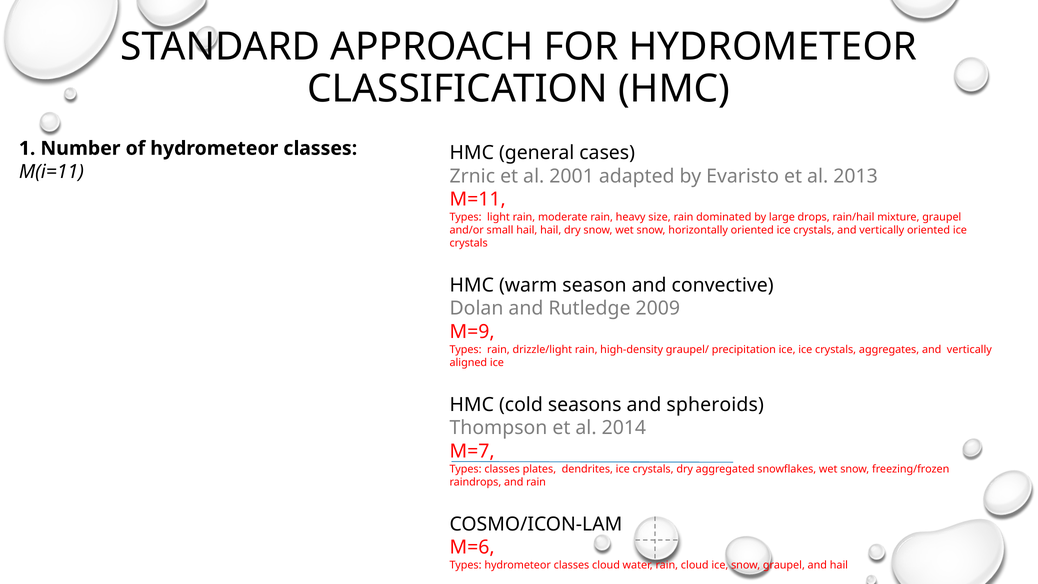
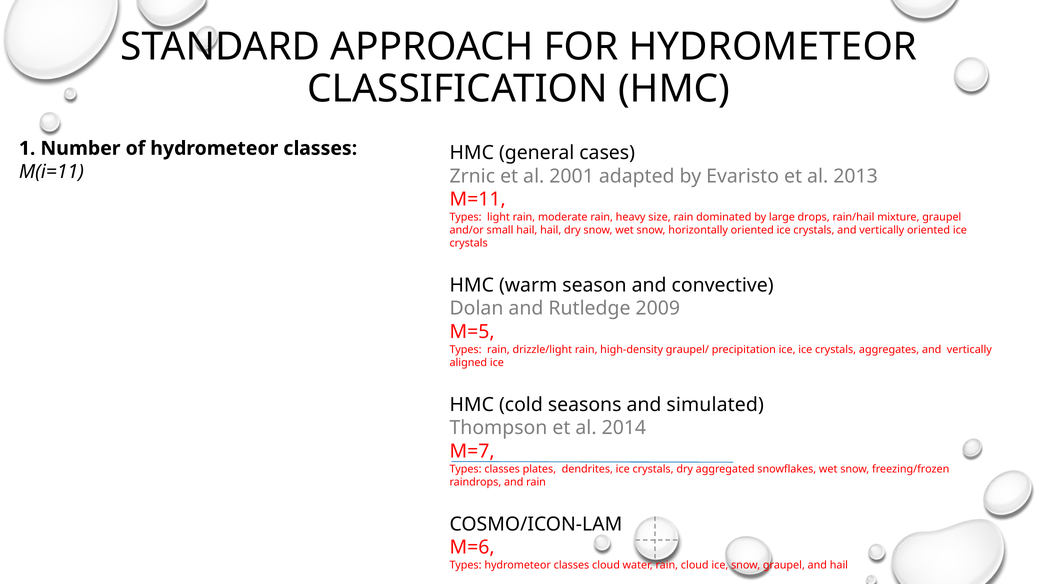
M=9: M=9 -> M=5
spheroids: spheroids -> simulated
